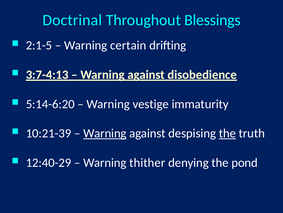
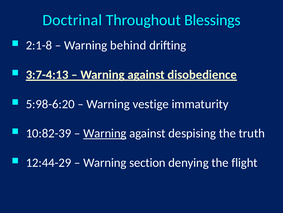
2:1-5: 2:1-5 -> 2:1-8
certain: certain -> behind
5:14-6:20: 5:14-6:20 -> 5:98-6:20
10:21-39: 10:21-39 -> 10:82-39
the at (227, 133) underline: present -> none
12:40-29: 12:40-29 -> 12:44-29
thither: thither -> section
pond: pond -> flight
